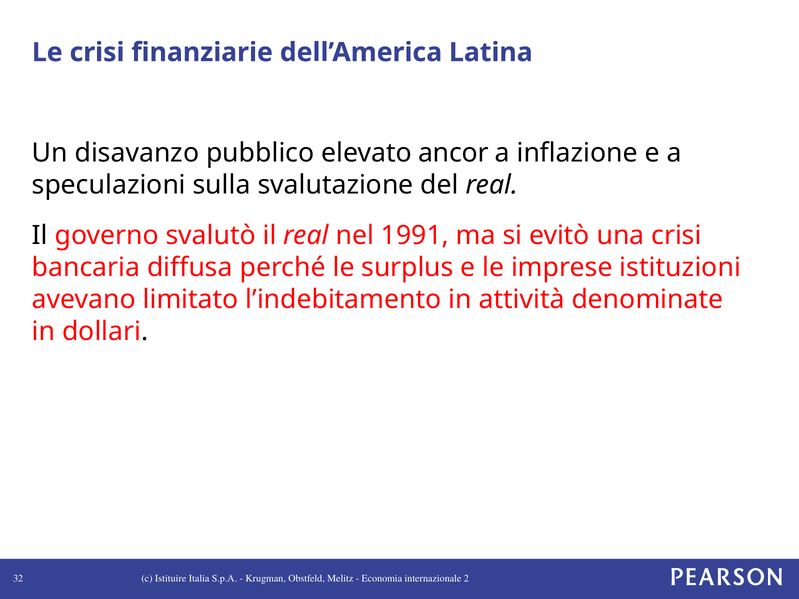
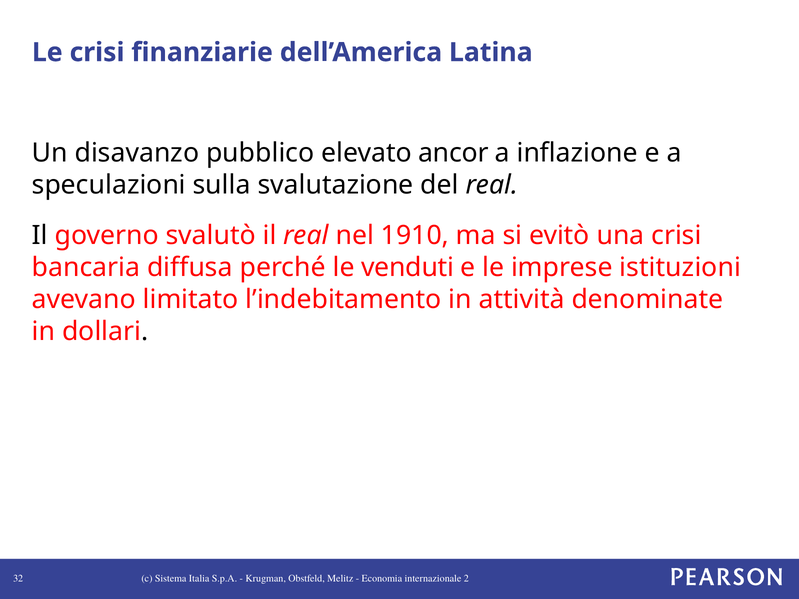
1991: 1991 -> 1910
surplus: surplus -> venduti
Istituire: Istituire -> Sistema
